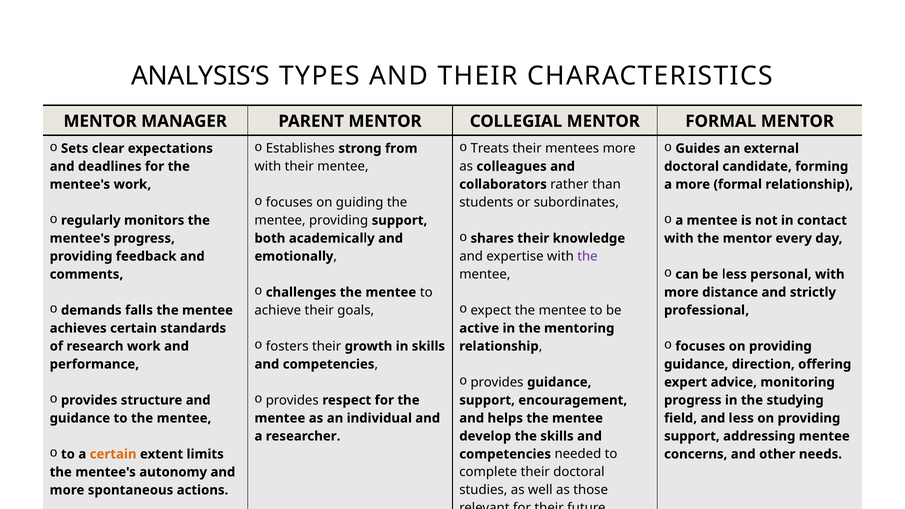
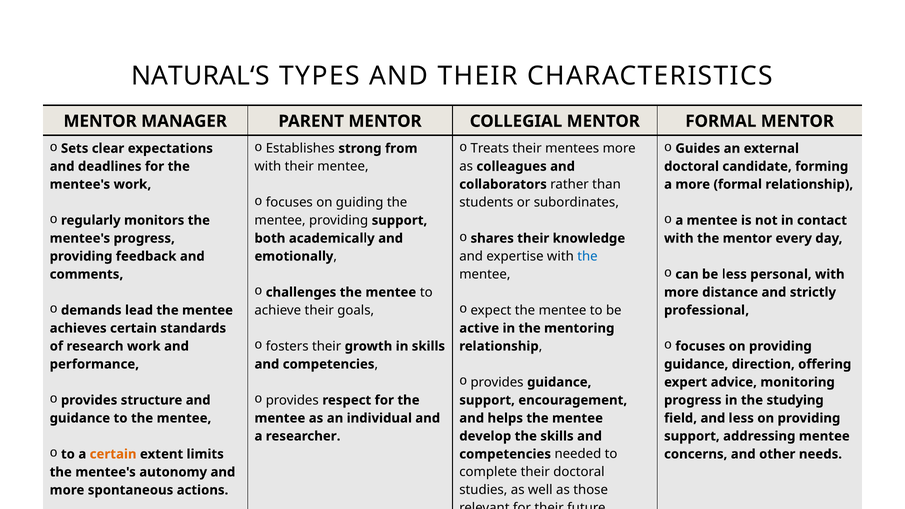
ANALYSIS‘S: ANALYSIS‘S -> NATURAL‘S
the at (587, 256) colour: purple -> blue
falls: falls -> lead
